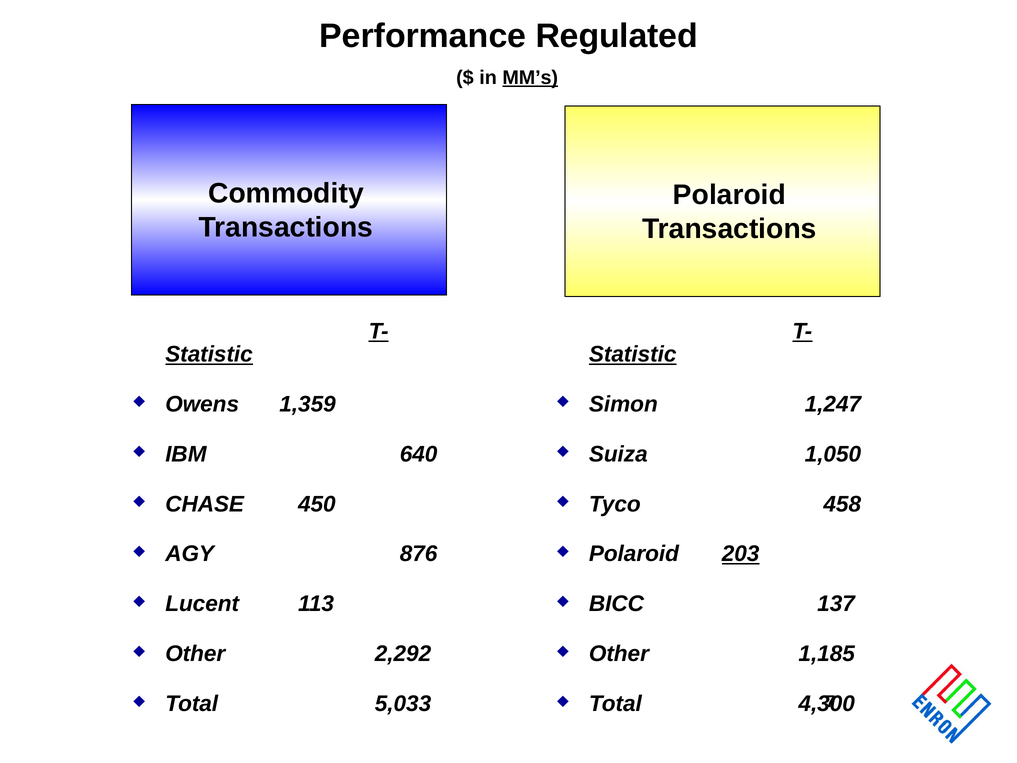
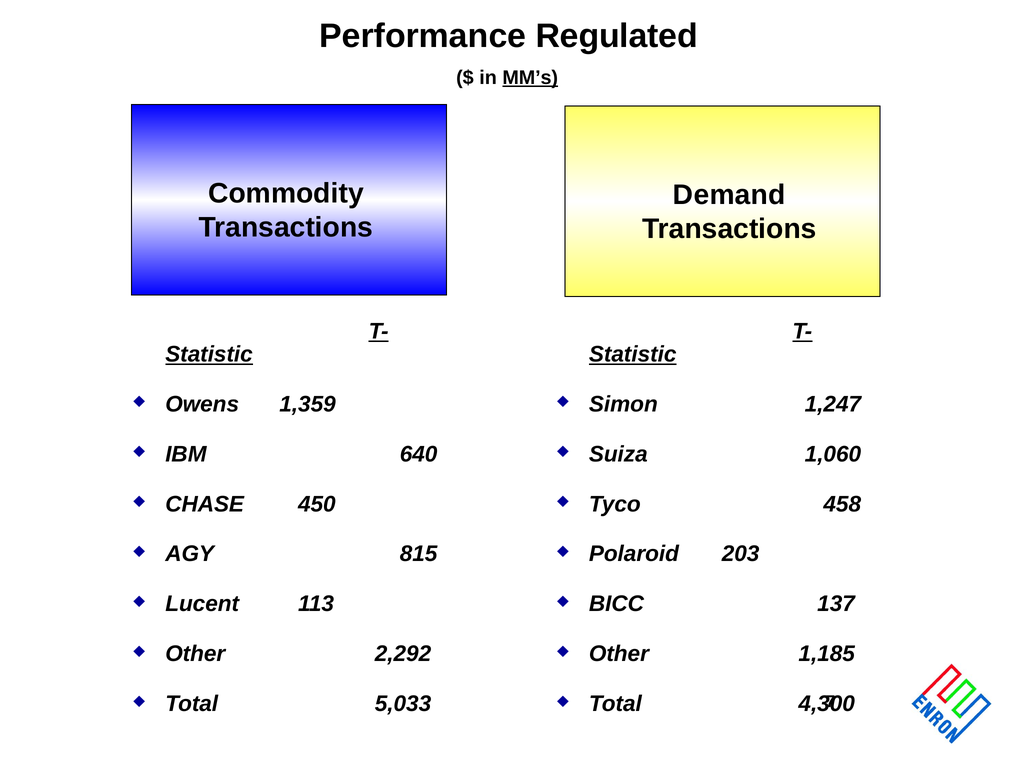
Polaroid at (729, 195): Polaroid -> Demand
1,050: 1,050 -> 1,060
876: 876 -> 815
203 underline: present -> none
